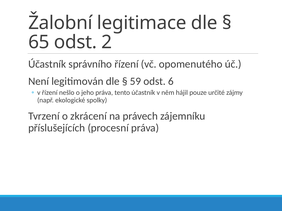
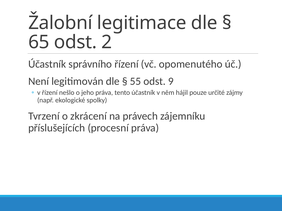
59: 59 -> 55
6: 6 -> 9
